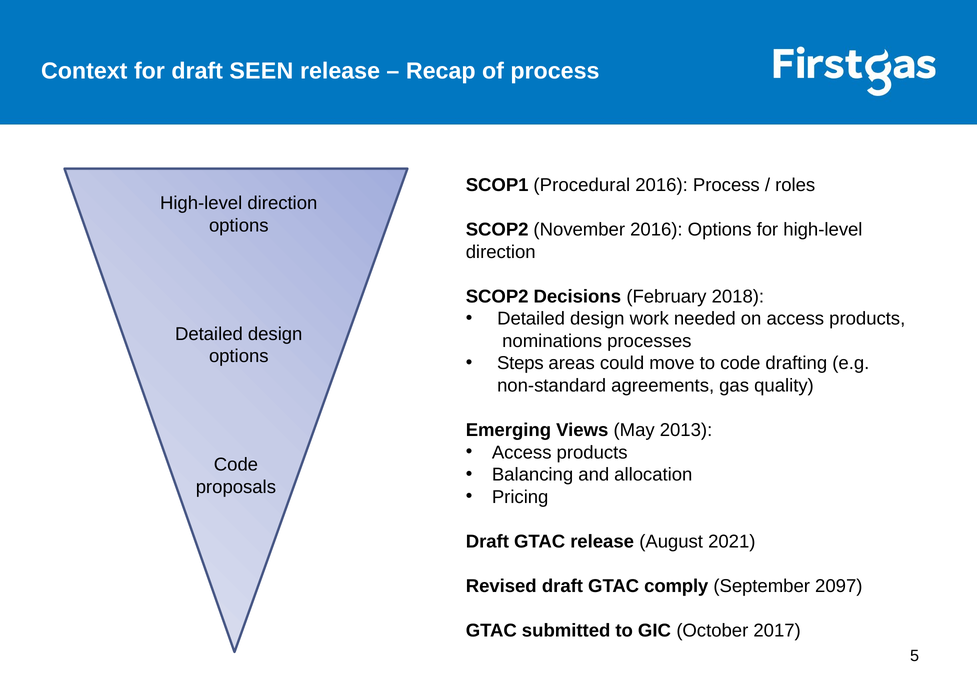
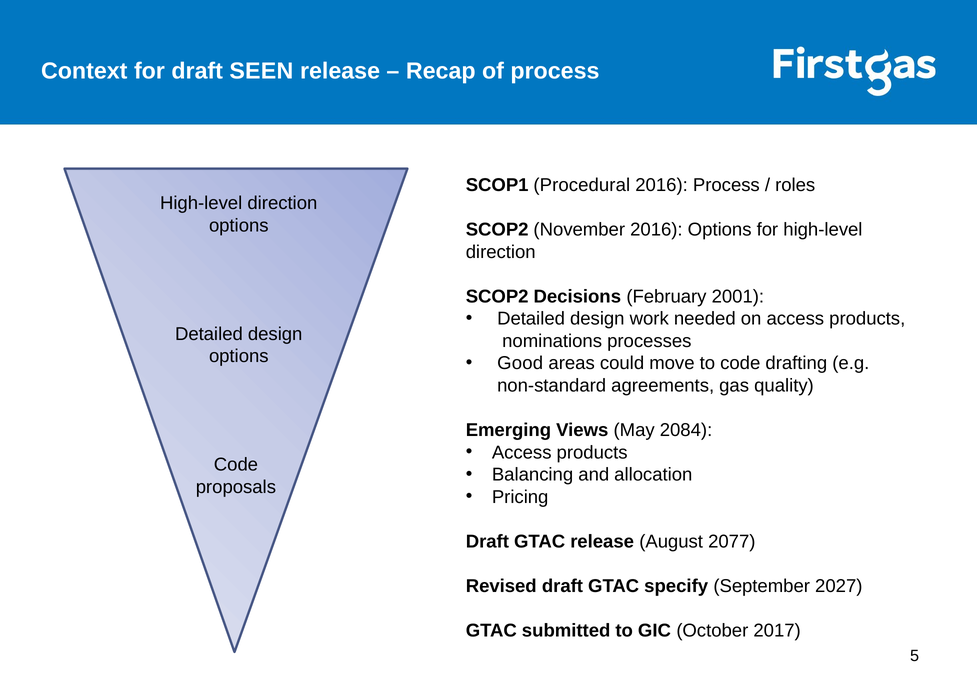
2018: 2018 -> 2001
Steps: Steps -> Good
2013: 2013 -> 2084
2021: 2021 -> 2077
comply: comply -> specify
2097: 2097 -> 2027
